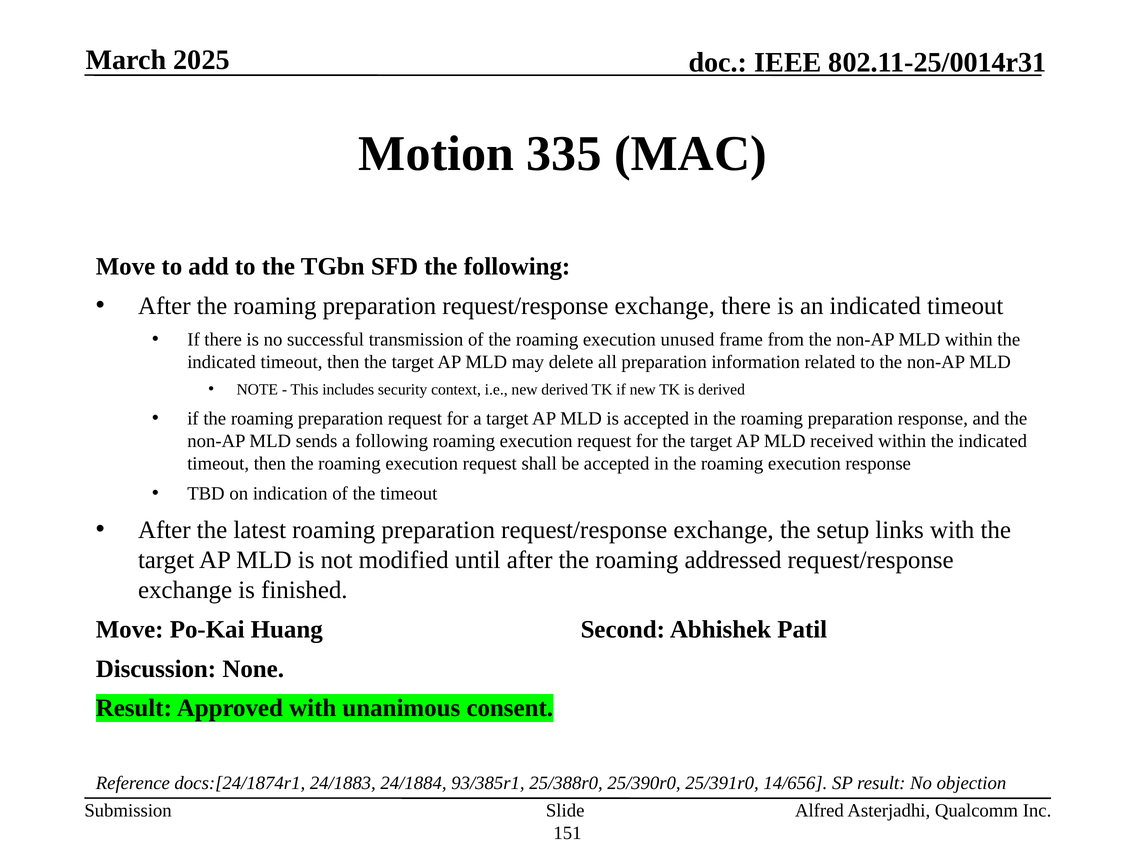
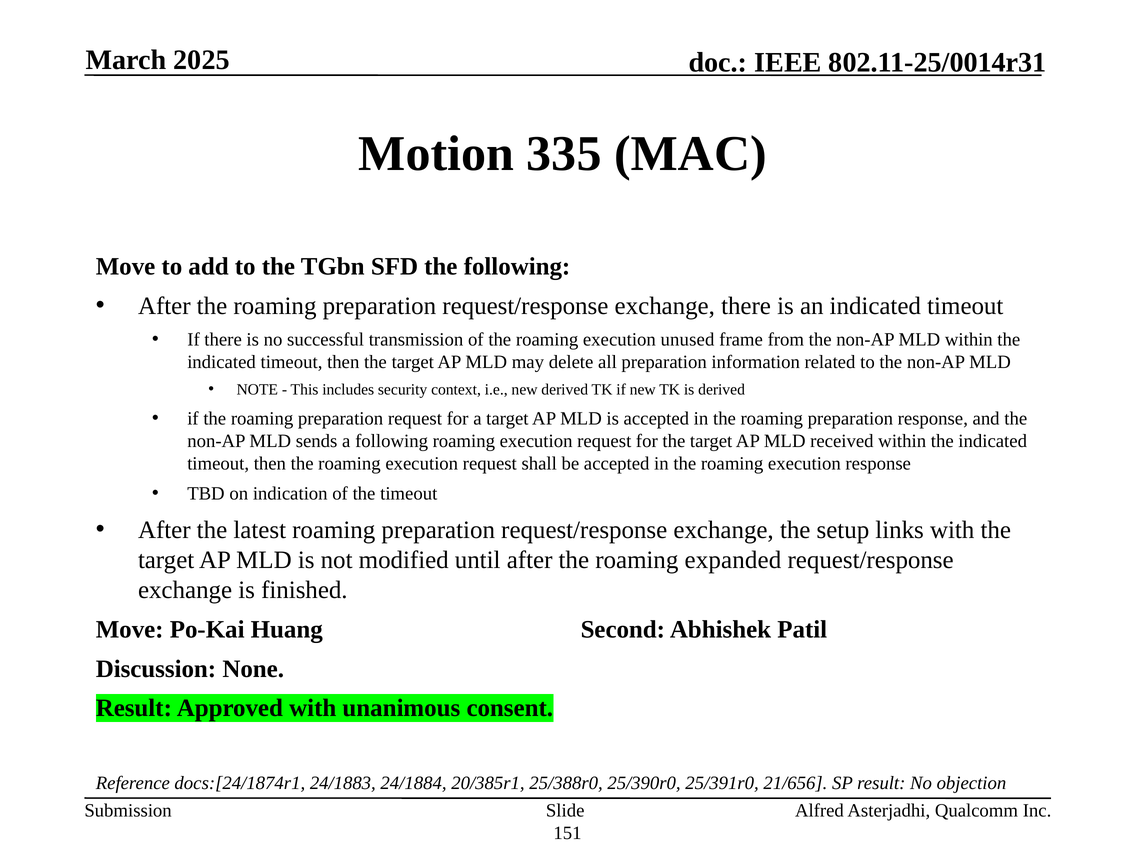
addressed: addressed -> expanded
93/385r1: 93/385r1 -> 20/385r1
14/656: 14/656 -> 21/656
